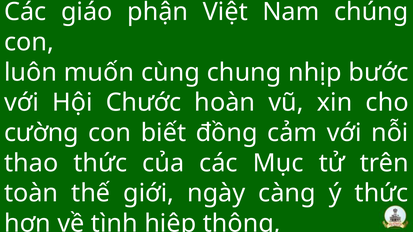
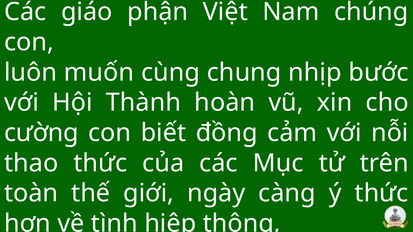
Chước: Chước -> Thành
